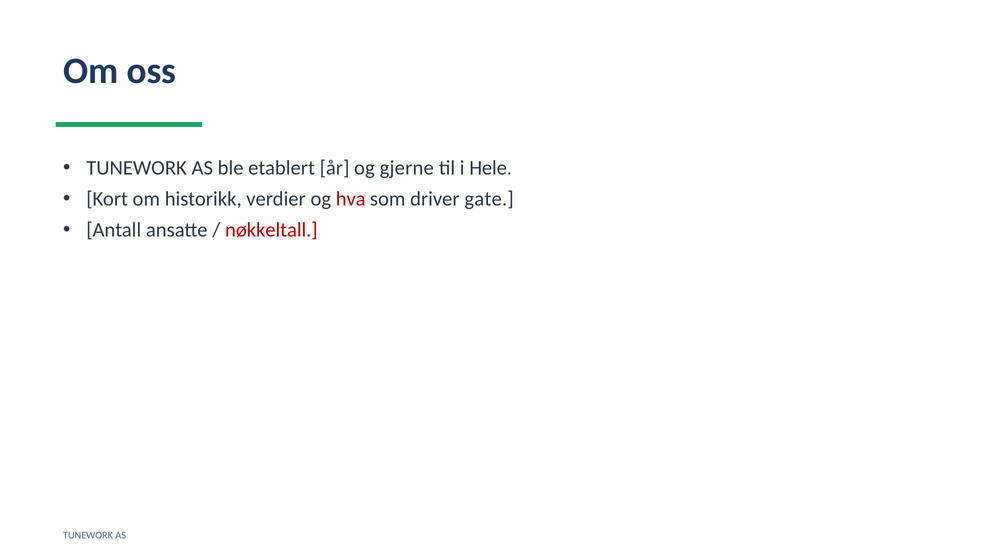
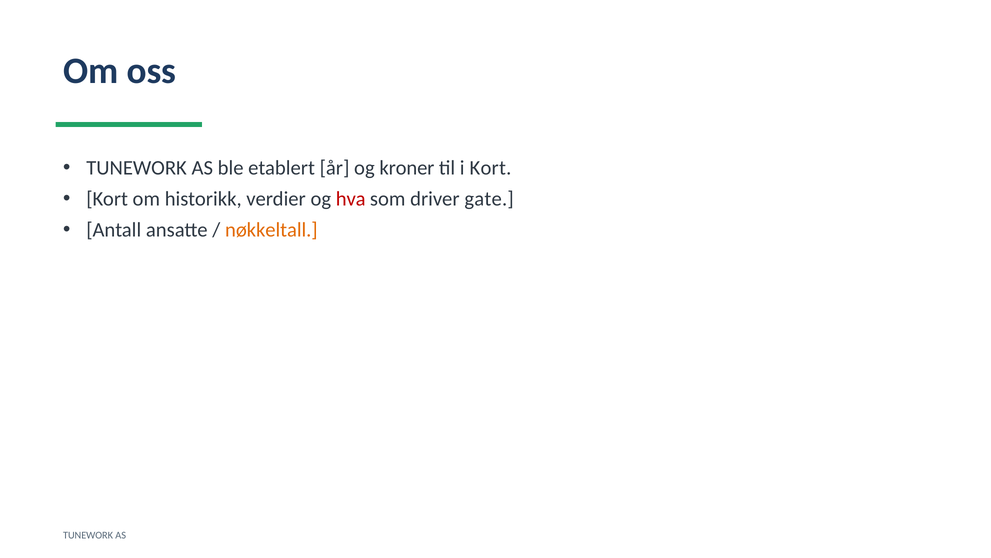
gjerne: gjerne -> kroner
i Hele: Hele -> Kort
nøkkeltall colour: red -> orange
